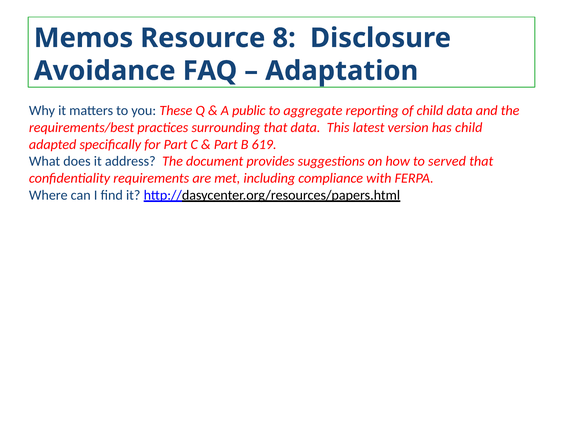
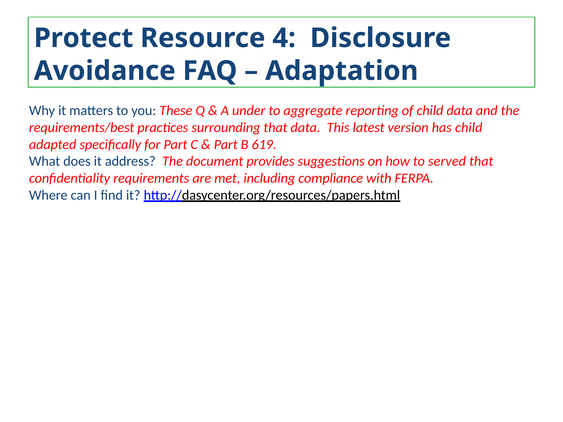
Memos: Memos -> Protect
8: 8 -> 4
public: public -> under
